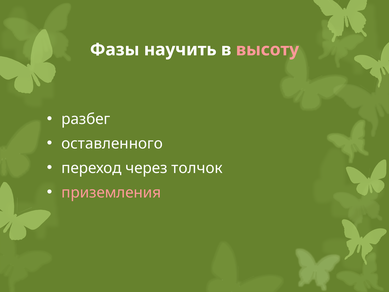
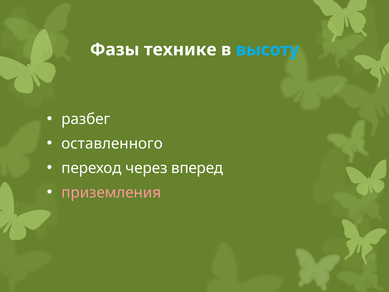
научить: научить -> технике
высоту colour: pink -> light blue
толчок: толчок -> вперед
